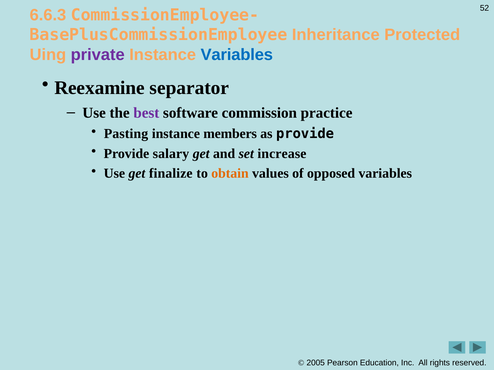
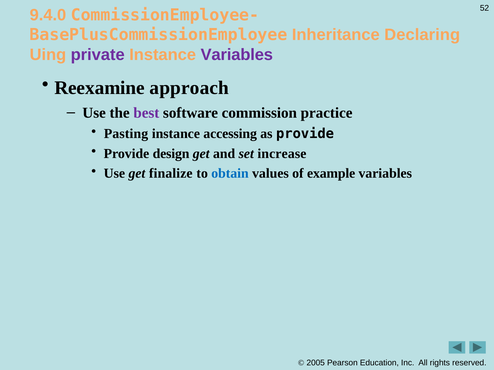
6.6.3: 6.6.3 -> 9.4.0
Protected: Protected -> Declaring
Variables at (237, 55) colour: blue -> purple
separator: separator -> approach
members: members -> accessing
salary: salary -> design
obtain colour: orange -> blue
opposed: opposed -> example
